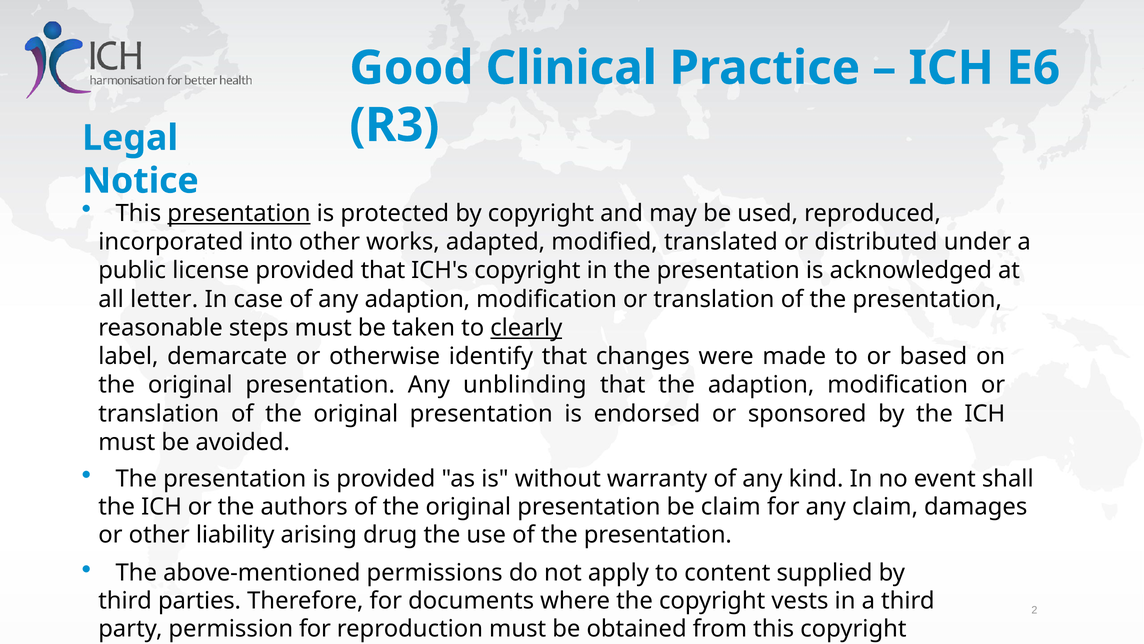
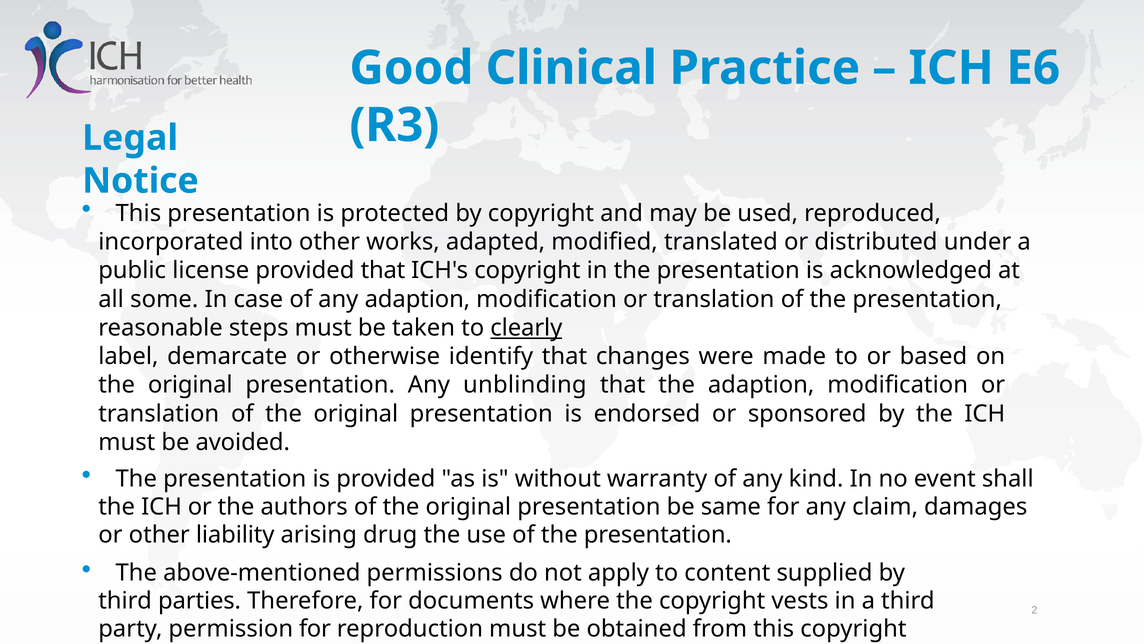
presentation at (239, 213) underline: present -> none
letter: letter -> some
be claim: claim -> same
